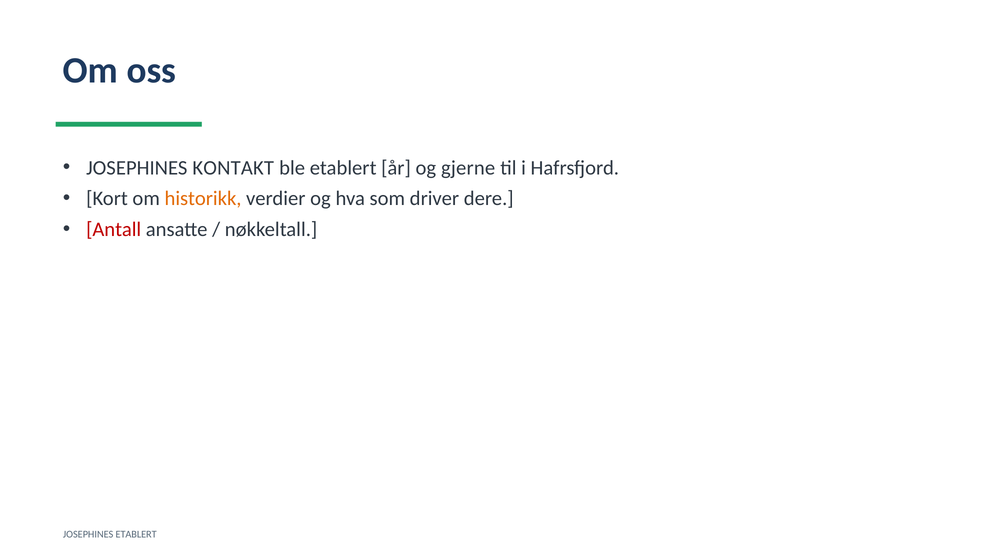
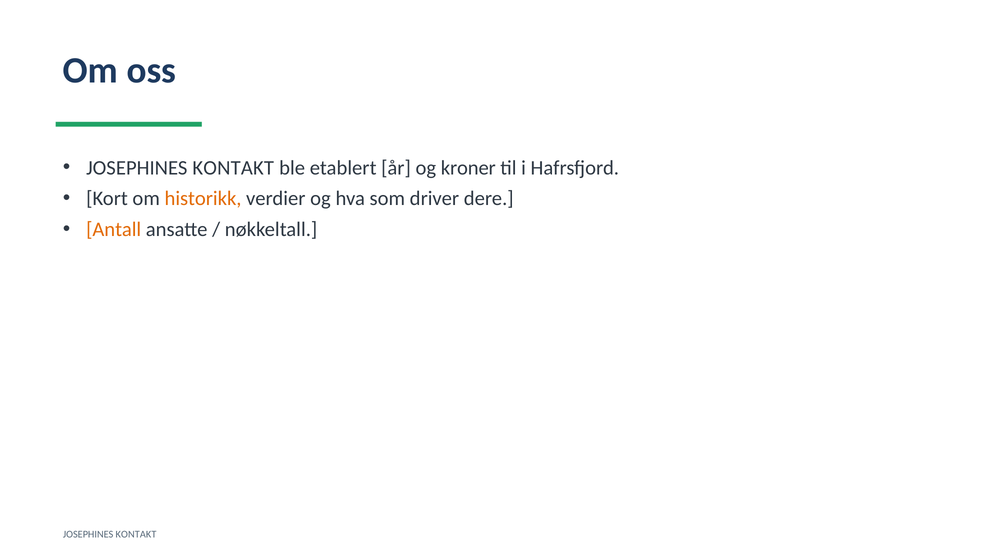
gjerne: gjerne -> kroner
Antall colour: red -> orange
ETABLERT at (136, 534): ETABLERT -> KONTAKT
